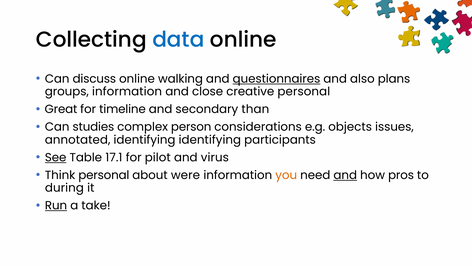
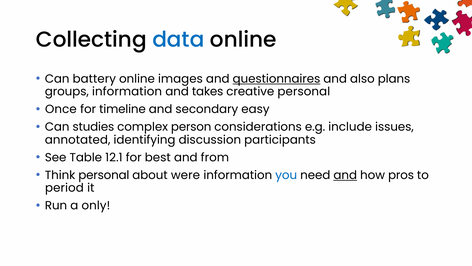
discuss: discuss -> battery
walking: walking -> images
close: close -> takes
Great: Great -> Once
than: than -> easy
objects: objects -> include
identifying identifying: identifying -> discussion
See underline: present -> none
17.1: 17.1 -> 12.1
pilot: pilot -> best
virus: virus -> from
you colour: orange -> blue
during: during -> period
Run underline: present -> none
take: take -> only
